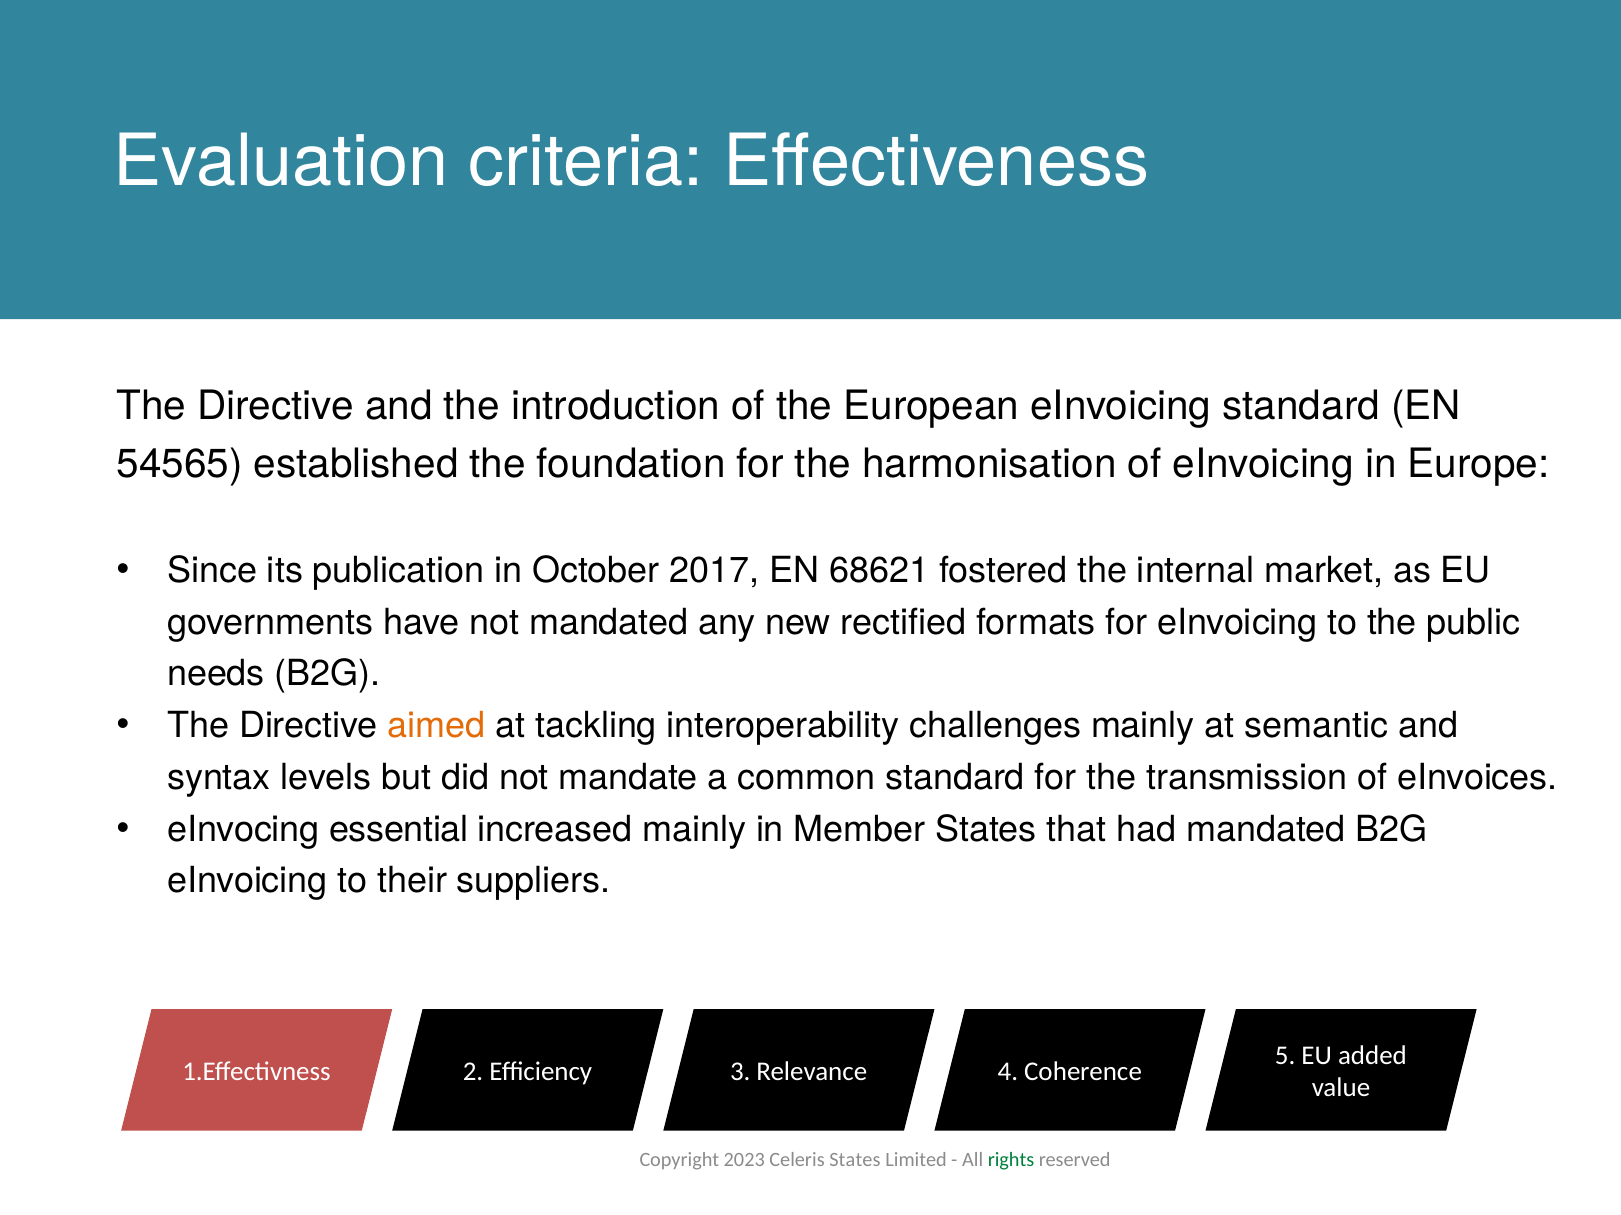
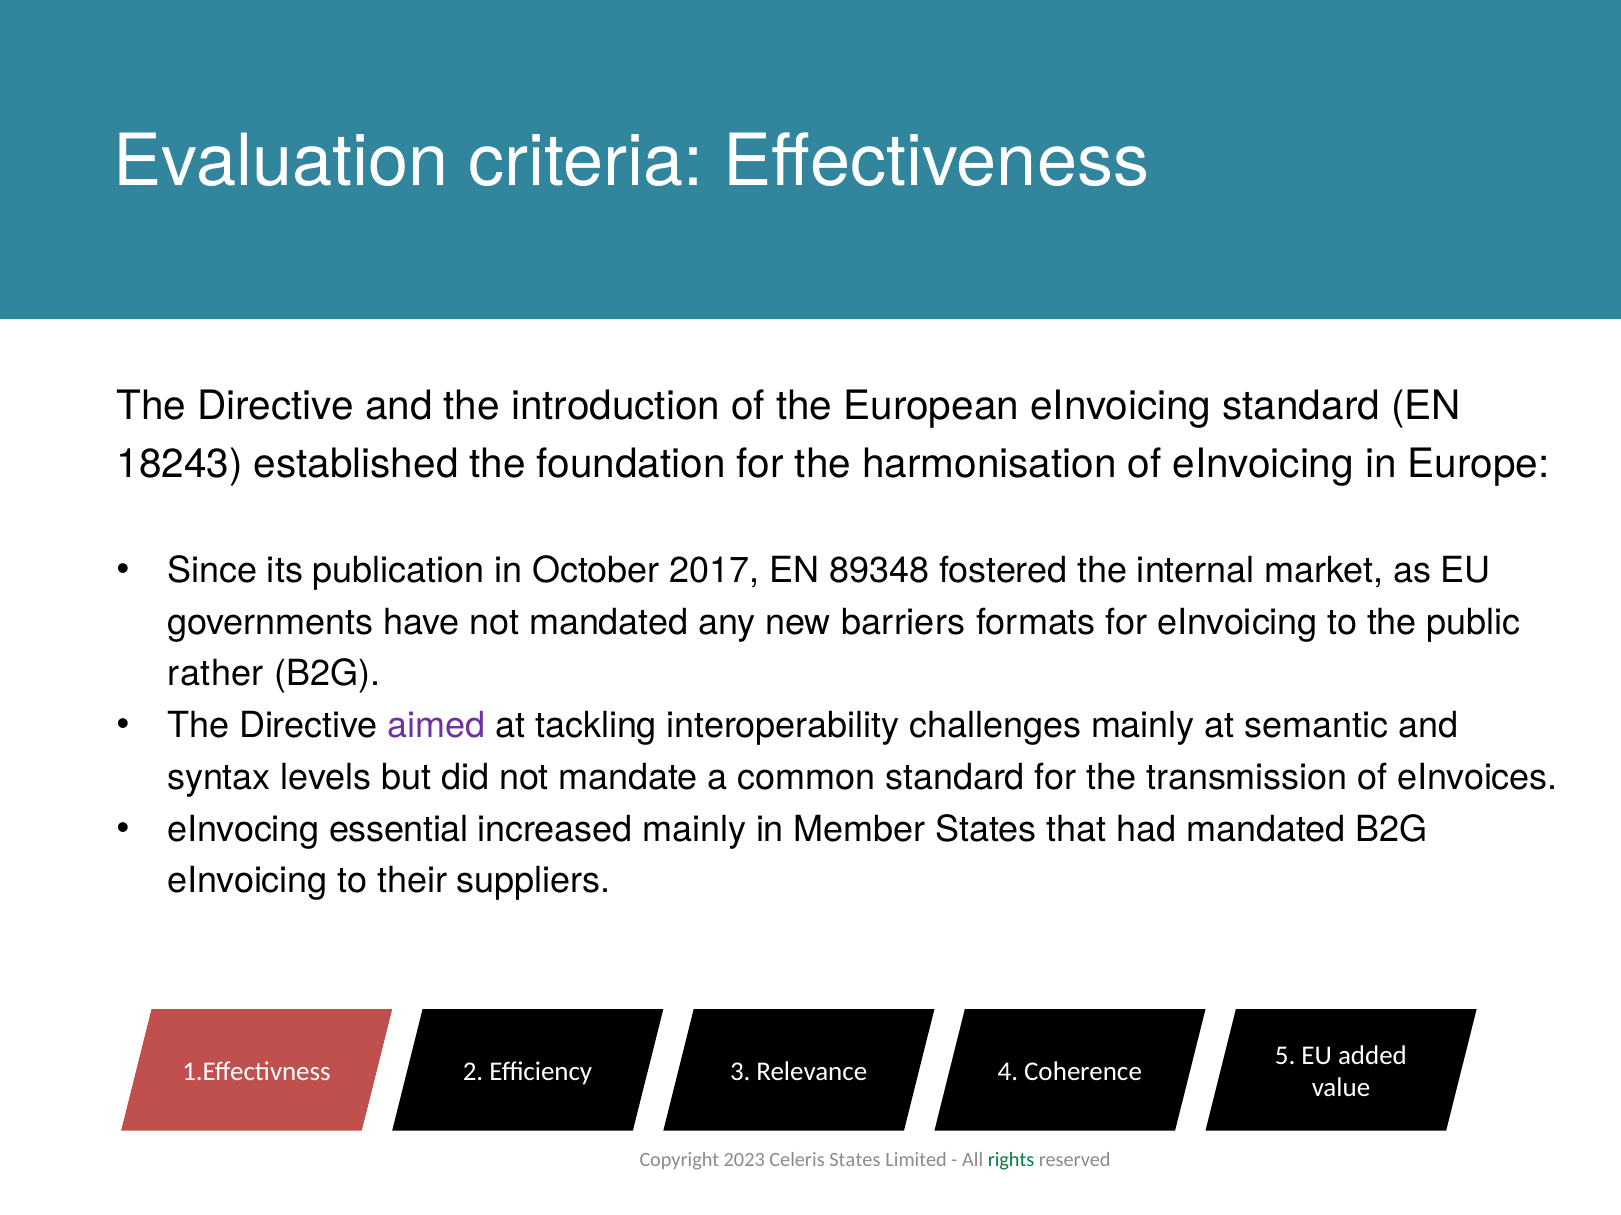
54565: 54565 -> 18243
68621: 68621 -> 89348
rectified: rectified -> barriers
needs: needs -> rather
aimed colour: orange -> purple
